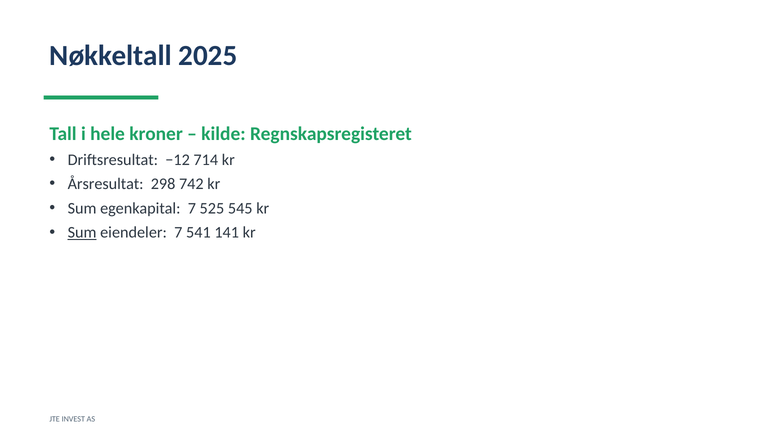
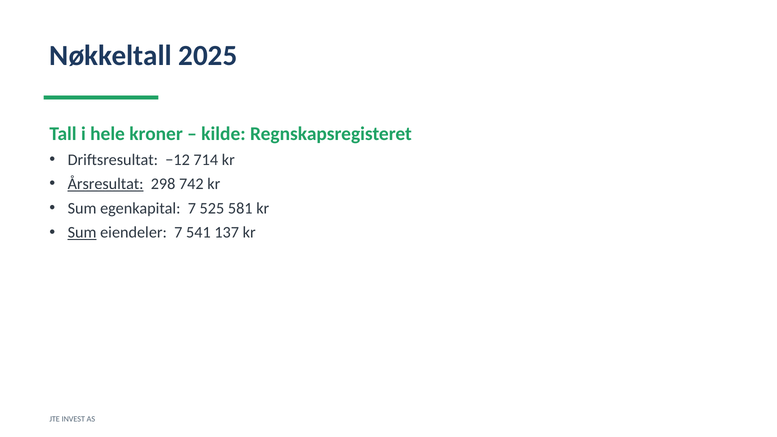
Årsresultat underline: none -> present
545: 545 -> 581
141: 141 -> 137
